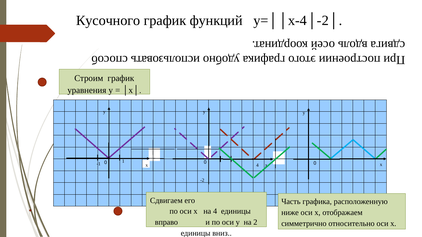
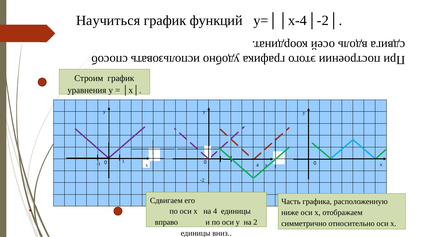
Кусочного: Кусочного -> Научиться
